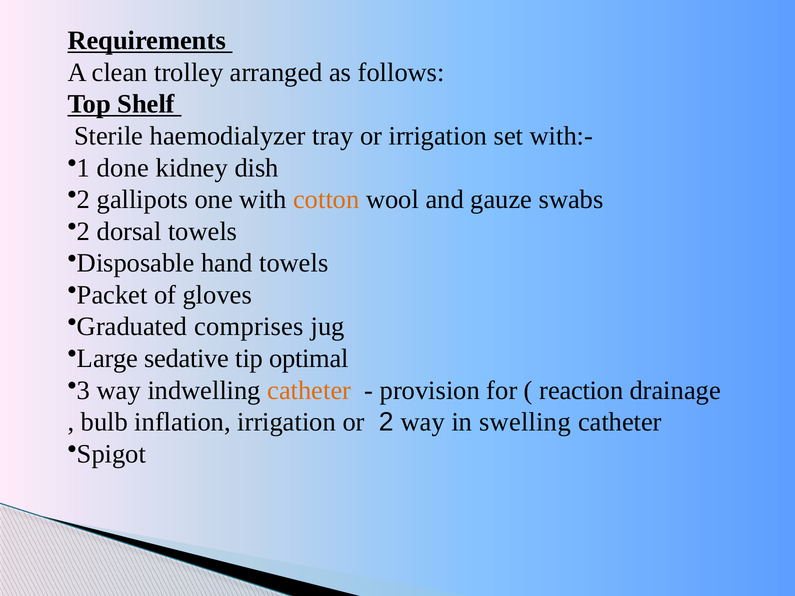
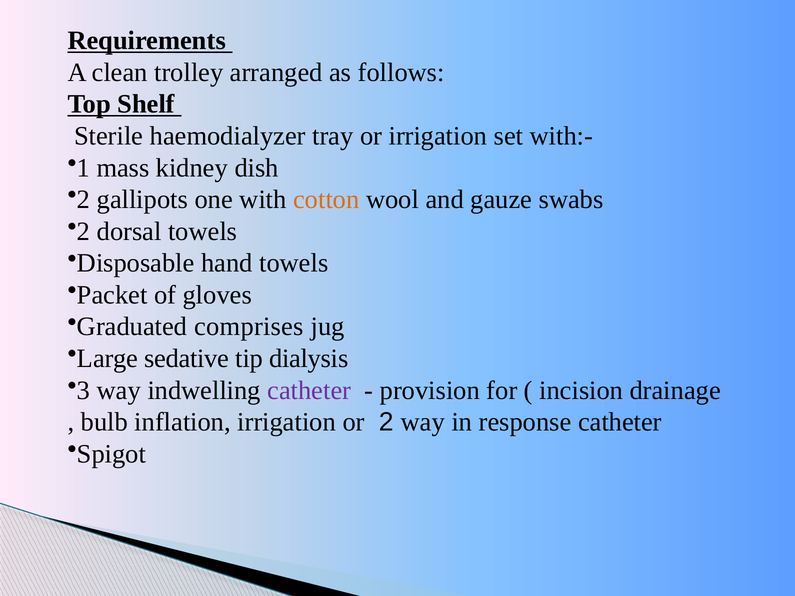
done: done -> mass
optimal: optimal -> dialysis
catheter at (309, 390) colour: orange -> purple
reaction: reaction -> incision
swelling: swelling -> response
